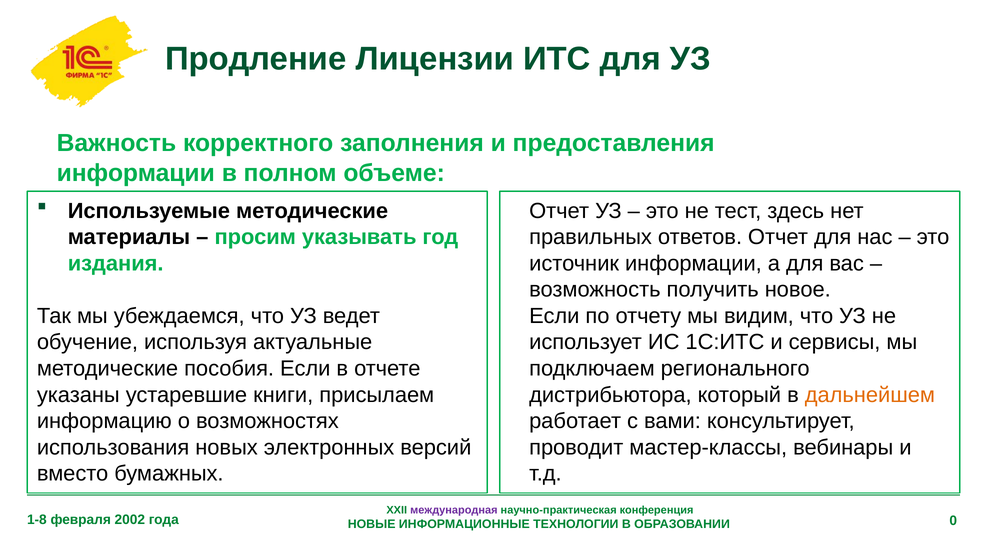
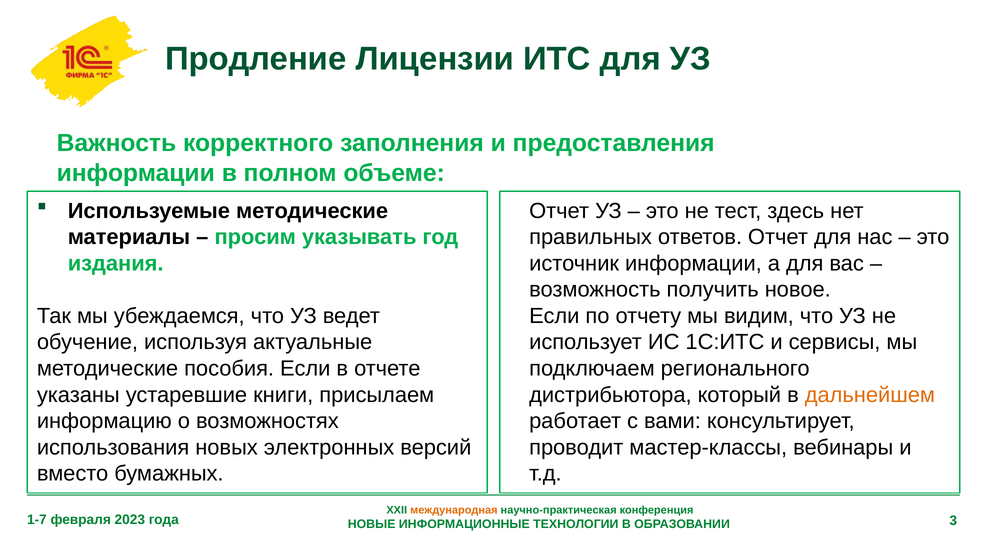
международная colour: purple -> orange
1-8: 1-8 -> 1-7
2002: 2002 -> 2023
0: 0 -> 3
